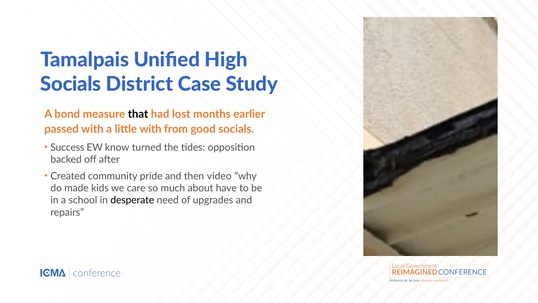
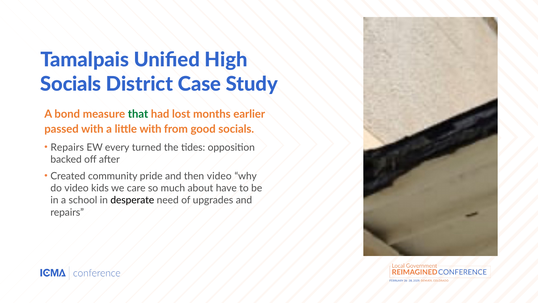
that colour: black -> green
Success at (67, 147): Success -> Repairs
know: know -> every
do made: made -> video
